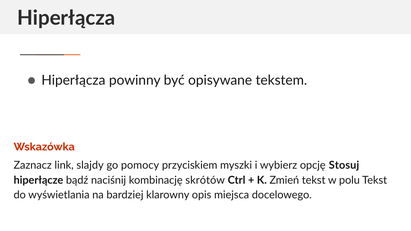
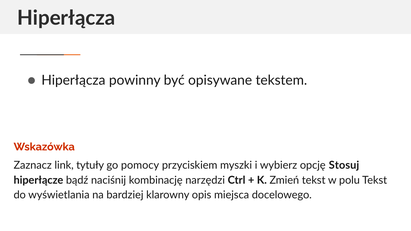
slajdy: slajdy -> tytuły
skrótów: skrótów -> narzędzi
